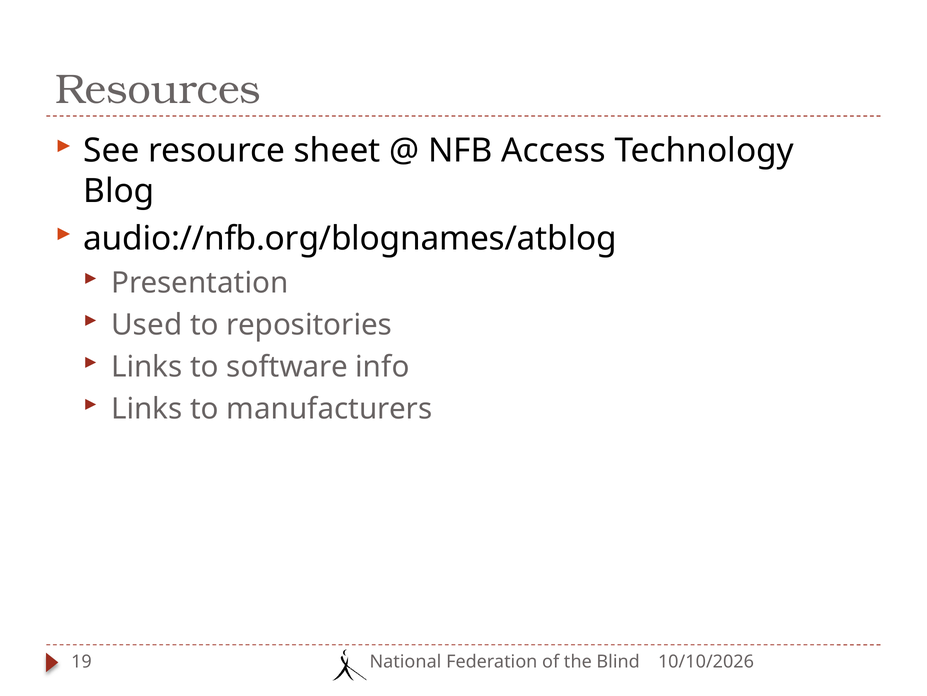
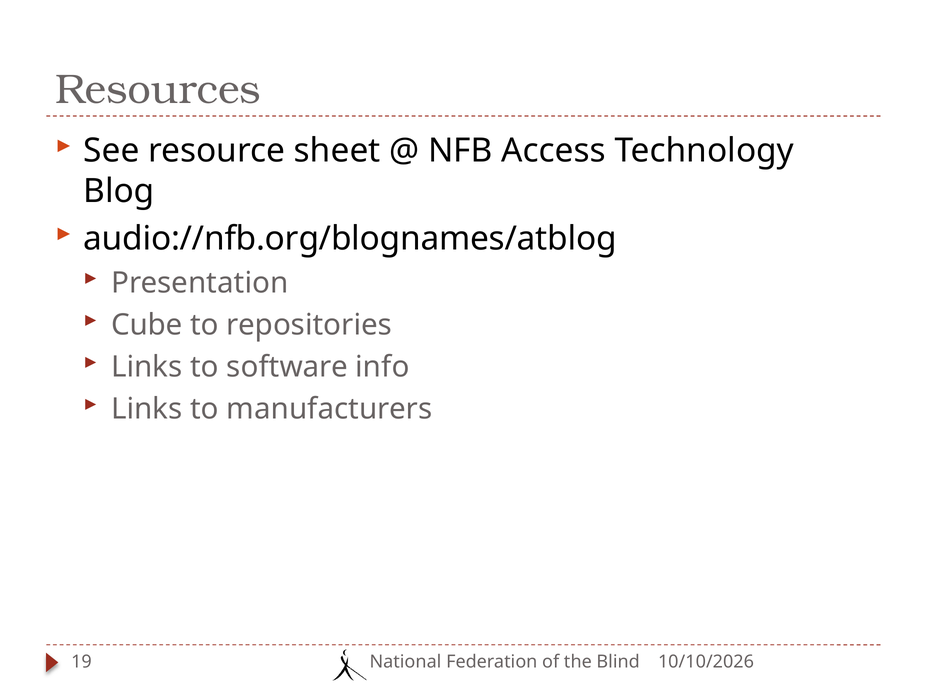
Used: Used -> Cube
